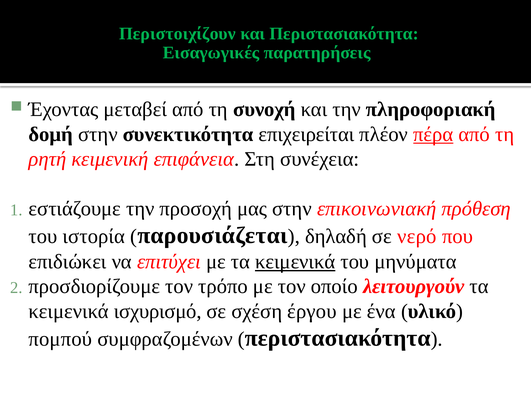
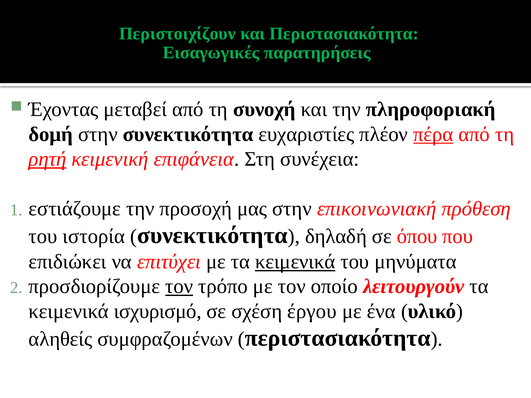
επιχειρείται: επιχειρείται -> ευχαριστίες
ρητή underline: none -> present
παρουσιάζεται at (212, 236): παρουσιάζεται -> συνεκτικότητα
νερό: νερό -> όπου
τον at (179, 287) underline: none -> present
πομπού: πομπού -> αληθείς
